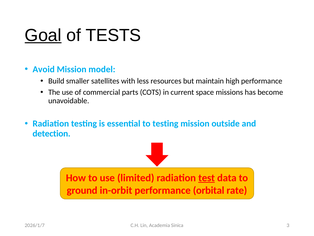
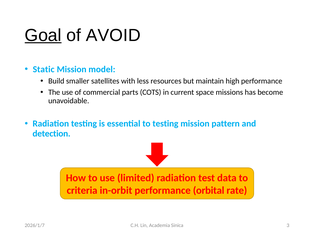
TESTS: TESTS -> AVOID
Avoid: Avoid -> Static
outside: outside -> pattern
test underline: present -> none
ground: ground -> criteria
